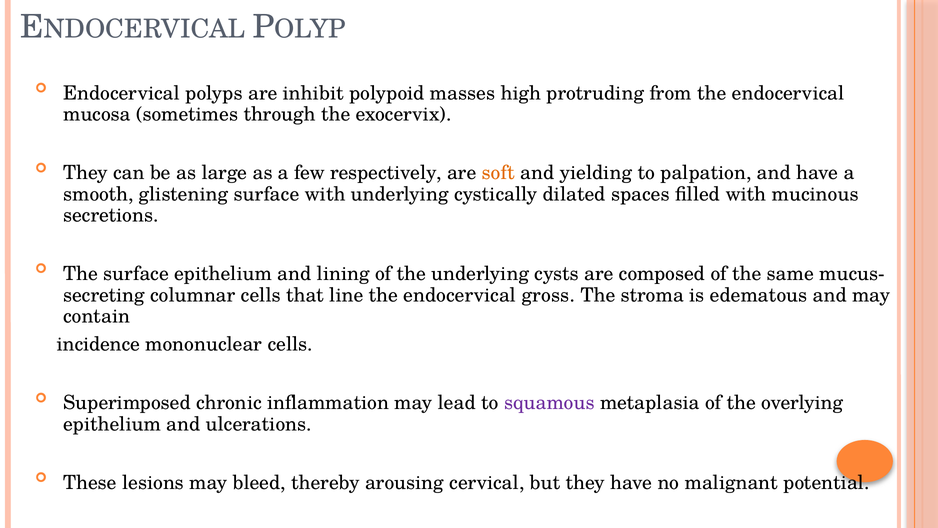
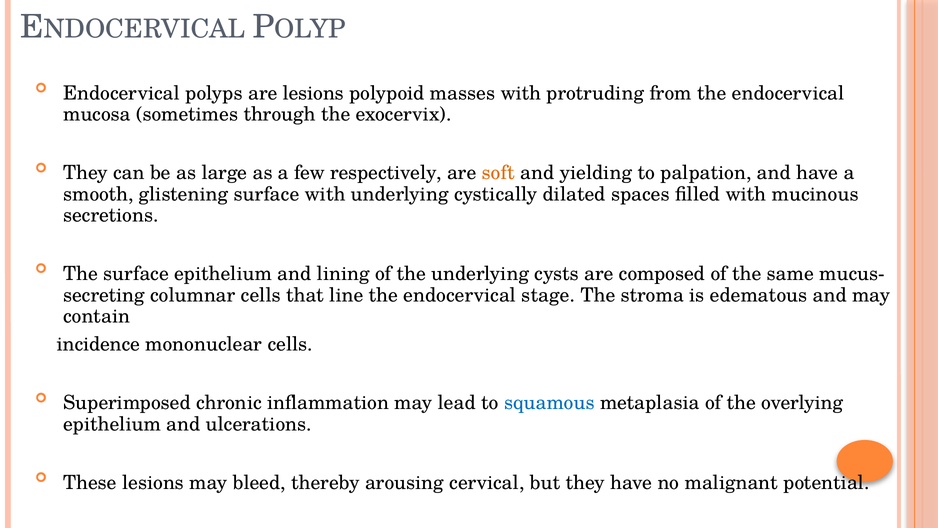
are inhibit: inhibit -> lesions
masses high: high -> with
gross: gross -> stage
squamous colour: purple -> blue
